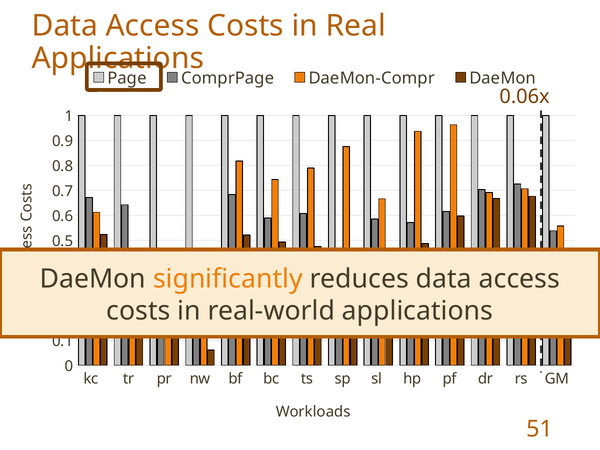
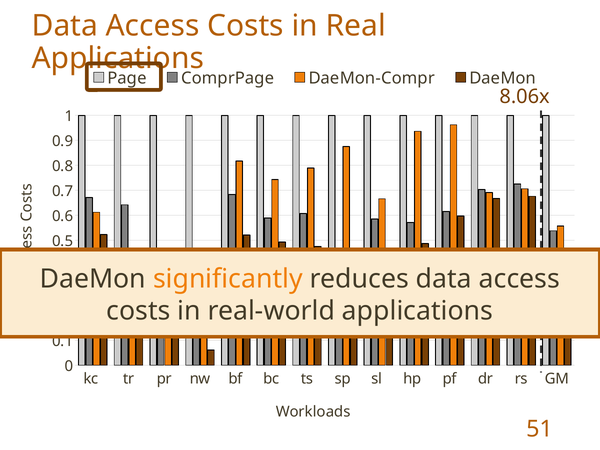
0.06x: 0.06x -> 8.06x
